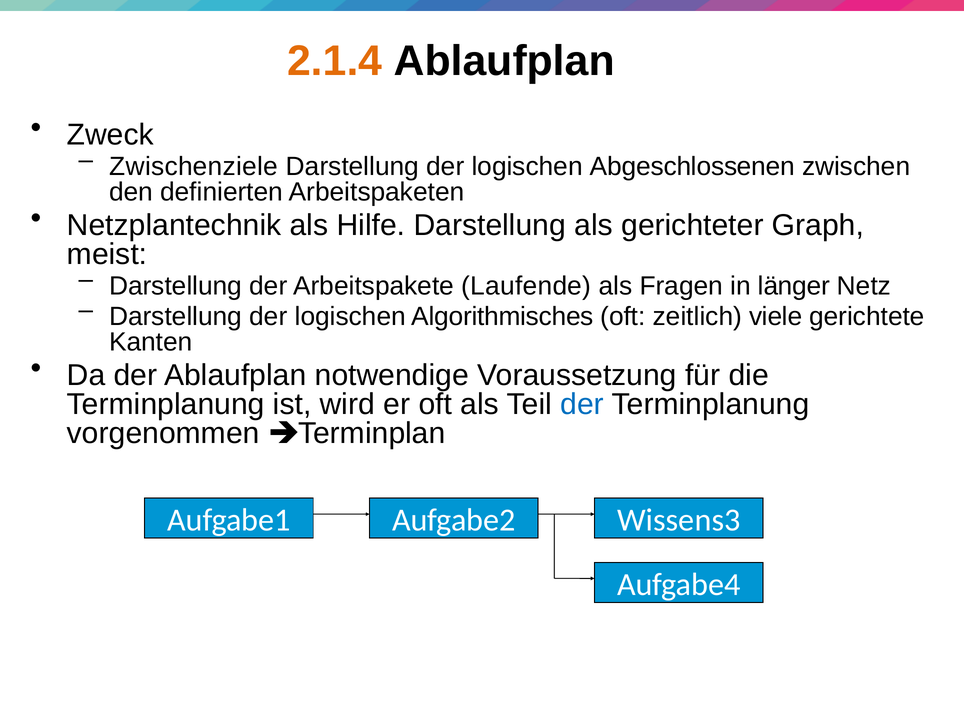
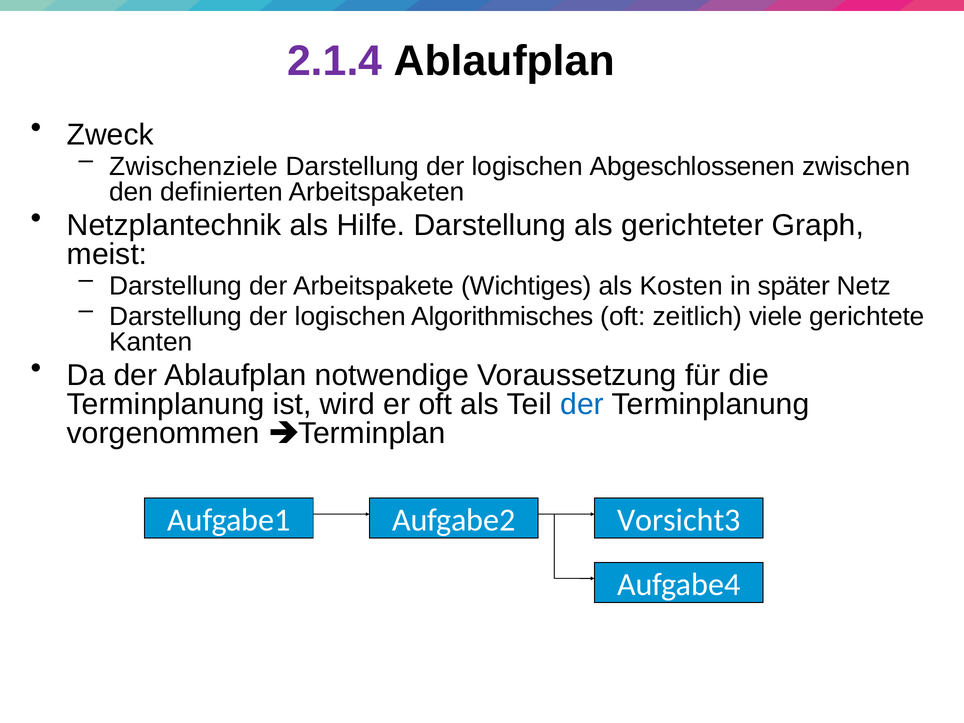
2.1.4 colour: orange -> purple
Laufende: Laufende -> Wichtiges
Fragen: Fragen -> Kosten
länger: länger -> später
Wissens3: Wissens3 -> Vorsicht3
